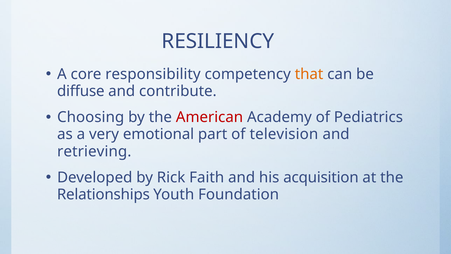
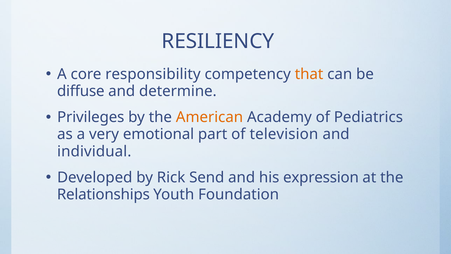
contribute: contribute -> determine
Choosing: Choosing -> Privileges
American colour: red -> orange
retrieving: retrieving -> individual
Faith: Faith -> Send
acquisition: acquisition -> expression
